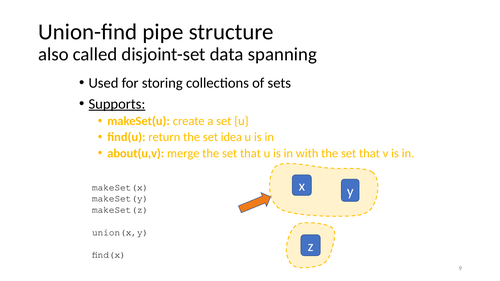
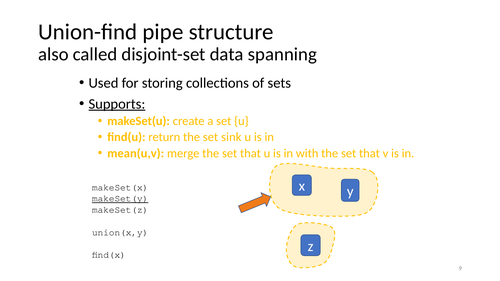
idea: idea -> sink
about(u,v: about(u,v -> mean(u,v
makeSet(y underline: none -> present
